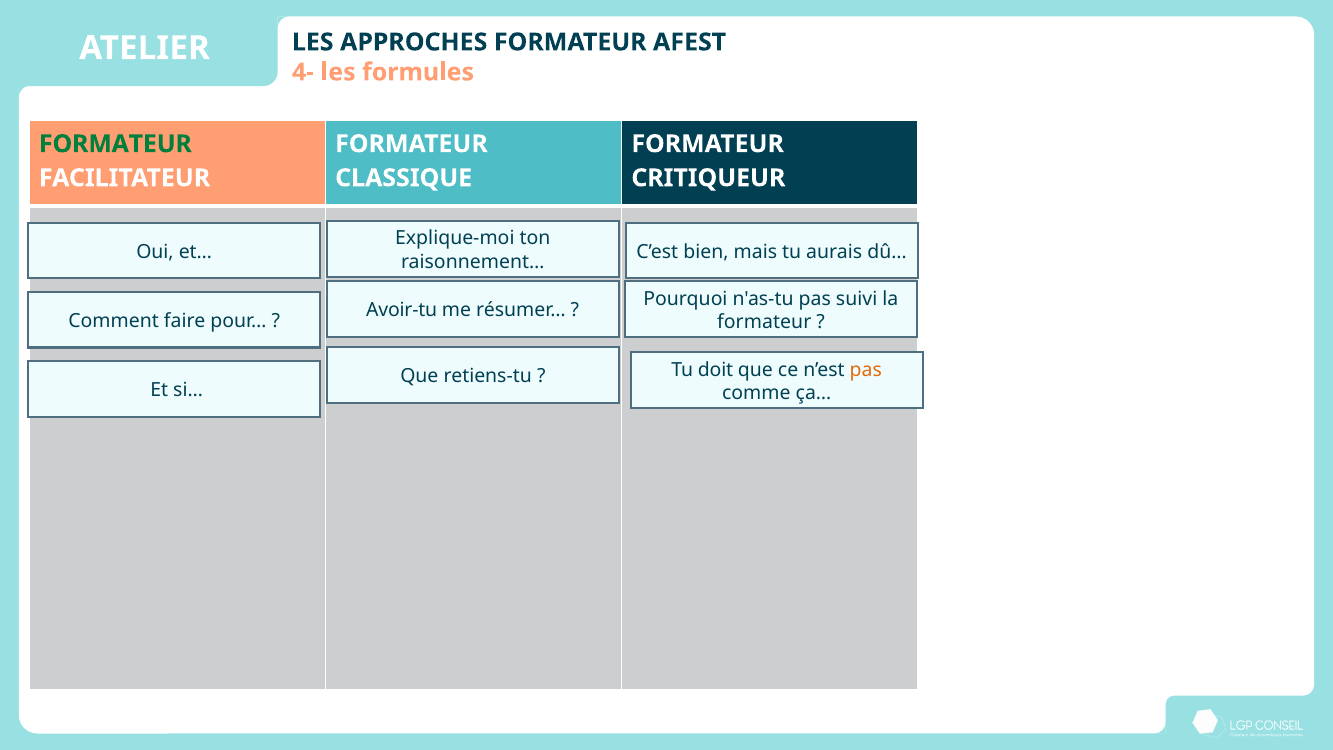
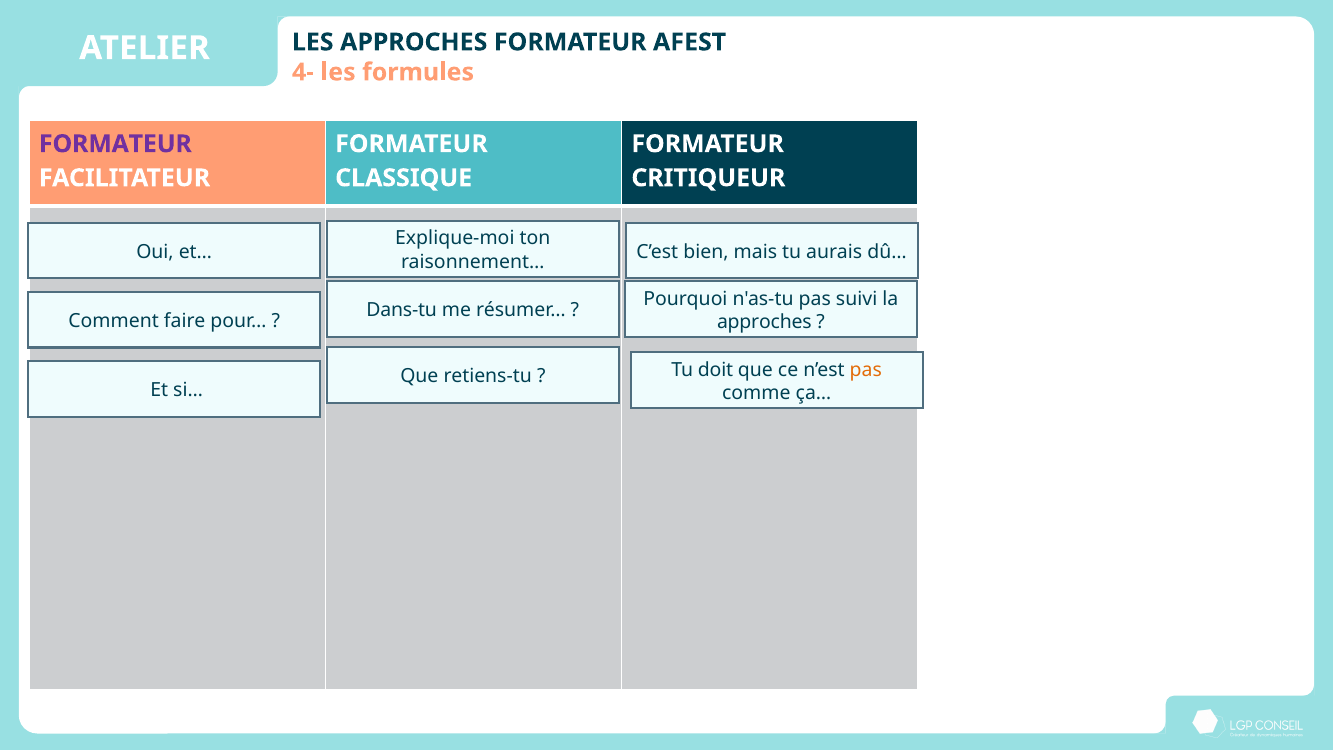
FORMATEUR at (115, 144) colour: green -> purple
Avoir-tu: Avoir-tu -> Dans-tu
formateur at (764, 322): formateur -> approches
